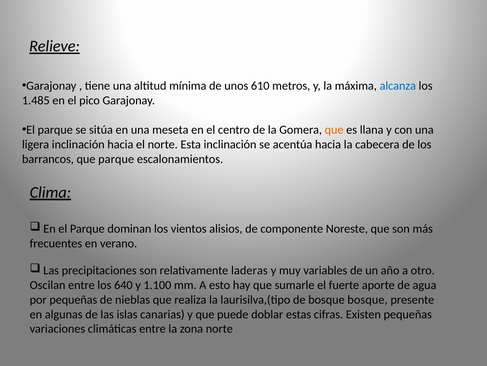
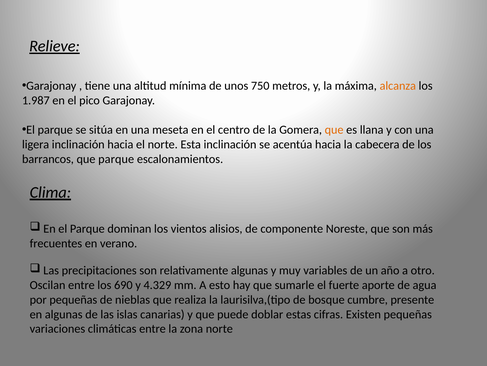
610: 610 -> 750
alcanza colour: blue -> orange
1.485: 1.485 -> 1.987
relativamente laderas: laderas -> algunas
640: 640 -> 690
1.100: 1.100 -> 4.329
bosque bosque: bosque -> cumbre
